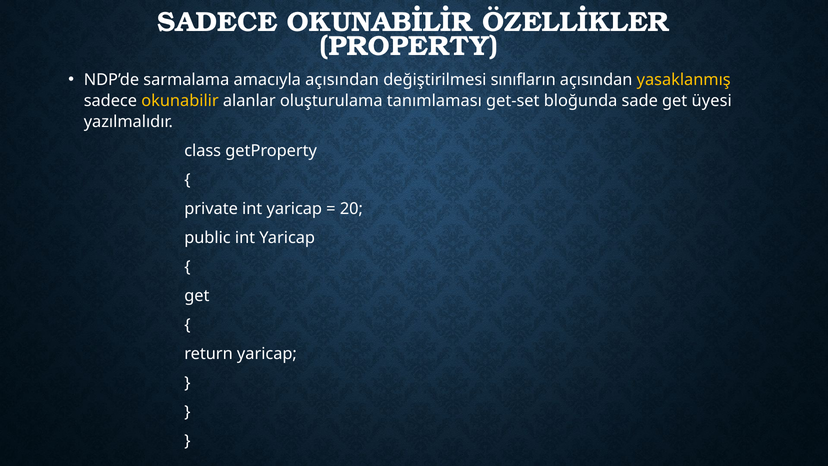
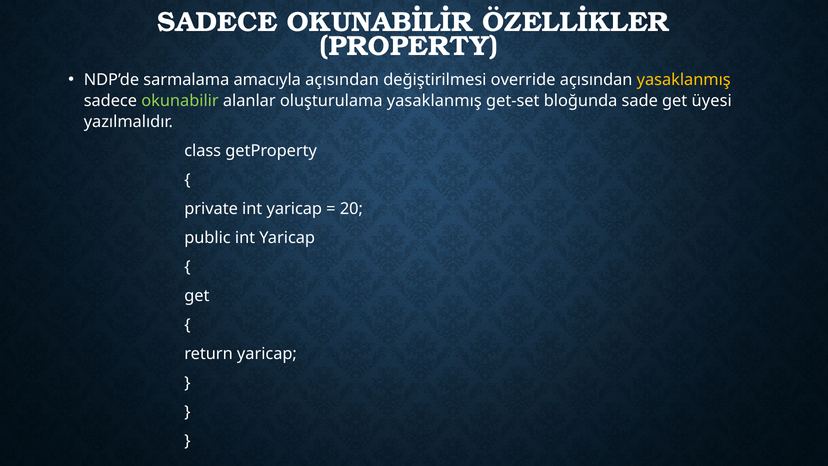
sınıfların: sınıfların -> override
okunabilir colour: yellow -> light green
oluşturulama tanımlaması: tanımlaması -> yasaklanmış
